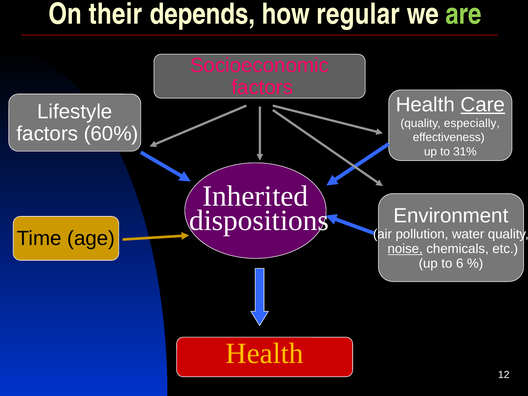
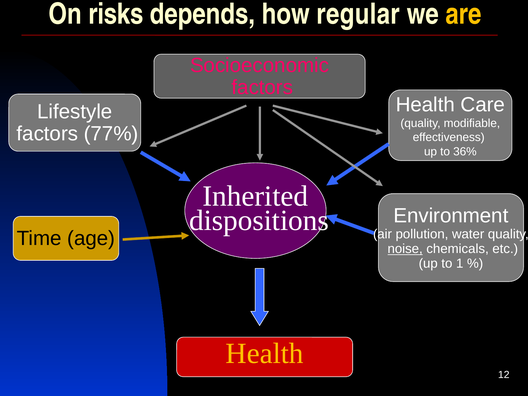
their: their -> risks
are colour: light green -> yellow
Care underline: present -> none
especially: especially -> modifiable
60%: 60% -> 77%
31%: 31% -> 36%
6: 6 -> 1
